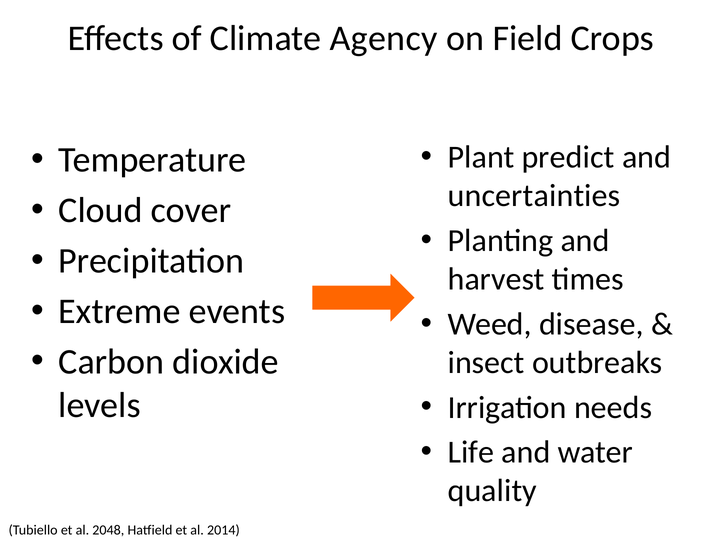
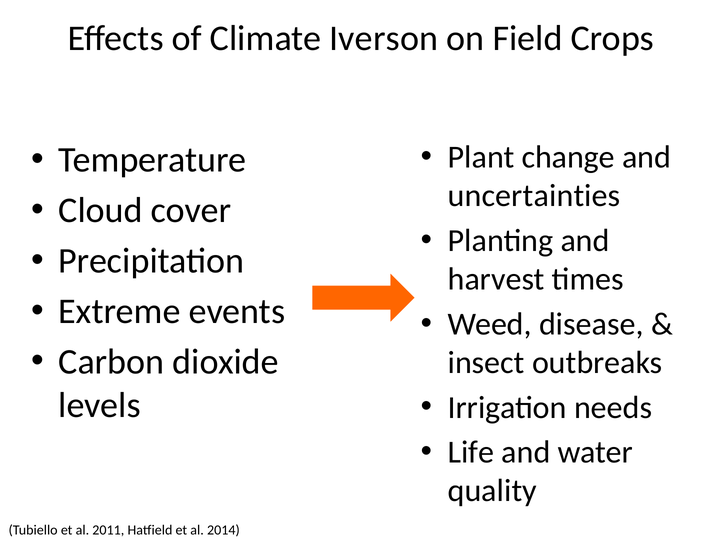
Agency: Agency -> Iverson
predict: predict -> change
2048: 2048 -> 2011
